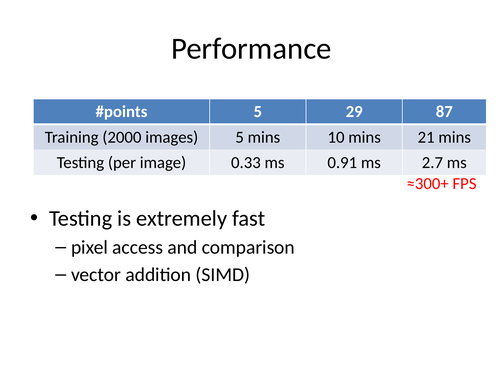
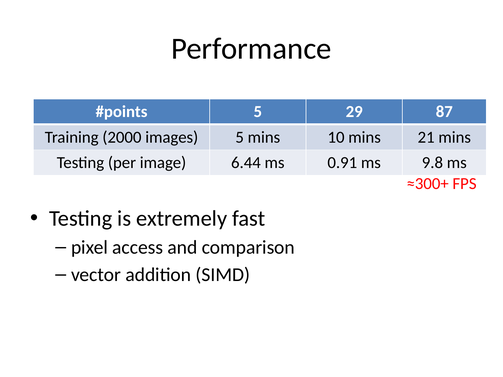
0.33: 0.33 -> 6.44
2.7: 2.7 -> 9.8
